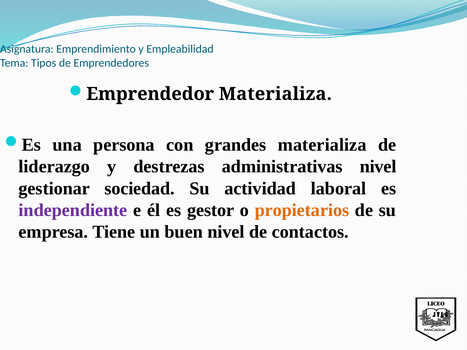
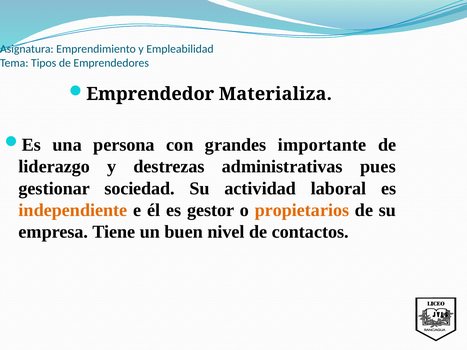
grandes materializa: materializa -> importante
administrativas nivel: nivel -> pues
independiente colour: purple -> orange
